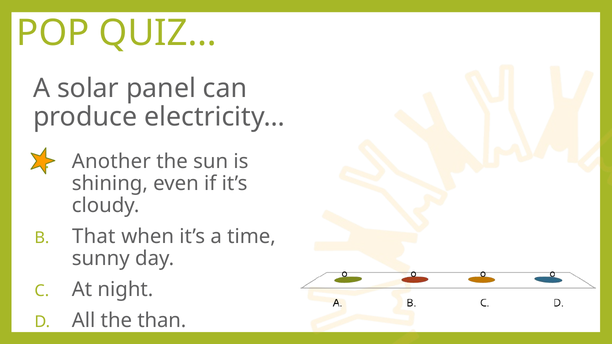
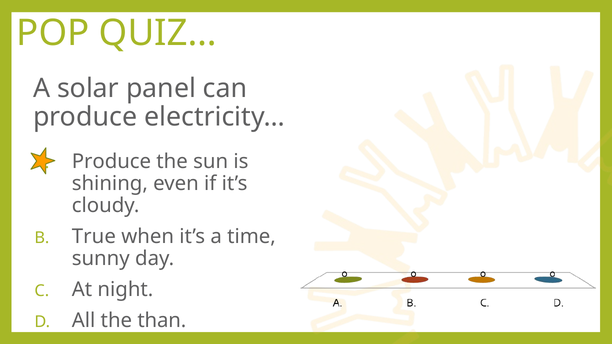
Another at (111, 162): Another -> Produce
That: That -> True
